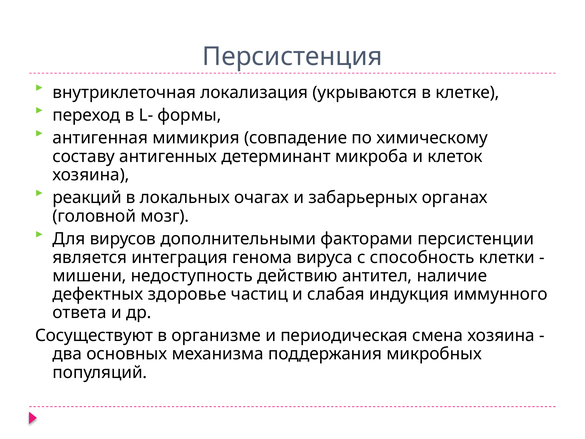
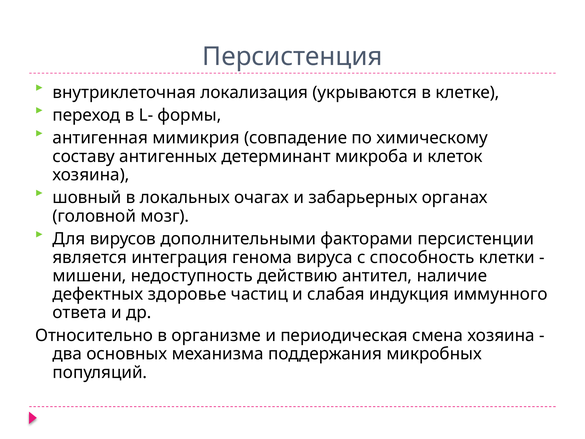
реакций: реакций -> шовный
Сосуществуют: Сосуществуют -> Относительно
